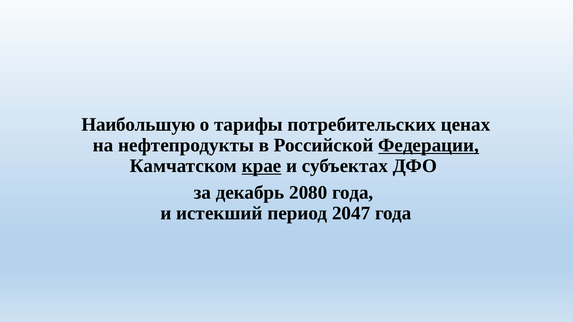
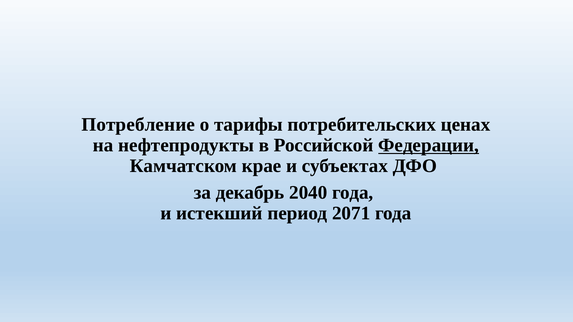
Наибольшую: Наибольшую -> Потребление
крае underline: present -> none
2080: 2080 -> 2040
2047: 2047 -> 2071
